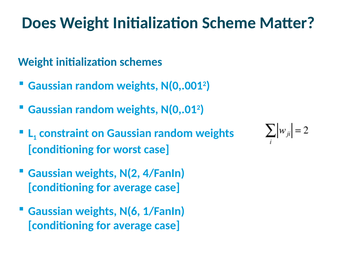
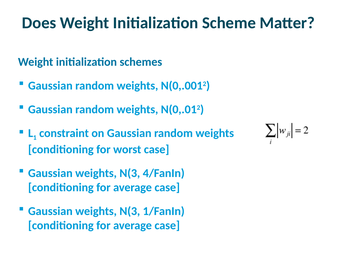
N(2 at (130, 173): N(2 -> N(3
N(6 at (130, 211): N(6 -> N(3
